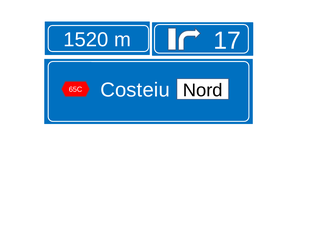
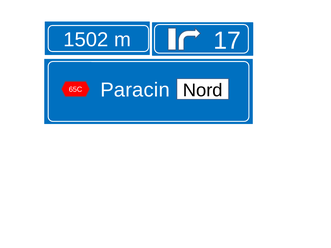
1520: 1520 -> 1502
Costeiu: Costeiu -> Paracin
